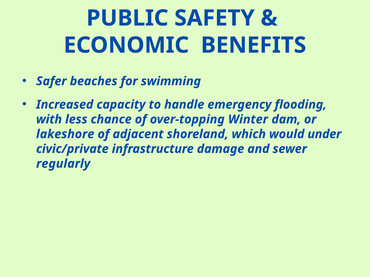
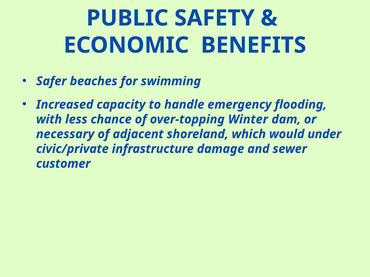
lakeshore: lakeshore -> necessary
regularly: regularly -> customer
